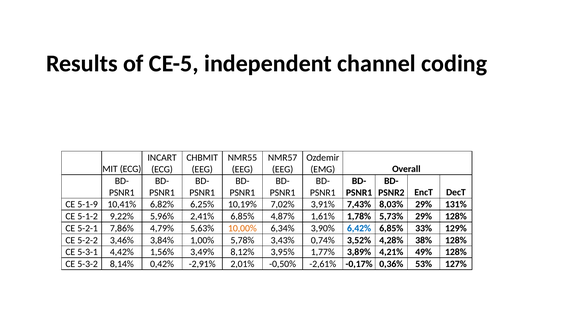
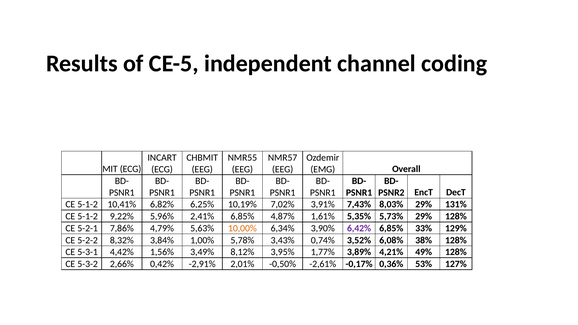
5-1-9 at (88, 205): 5-1-9 -> 5-1-2
1,78%: 1,78% -> 5,35%
6,42% colour: blue -> purple
3,46%: 3,46% -> 8,32%
4,28%: 4,28% -> 6,08%
8,14%: 8,14% -> 2,66%
